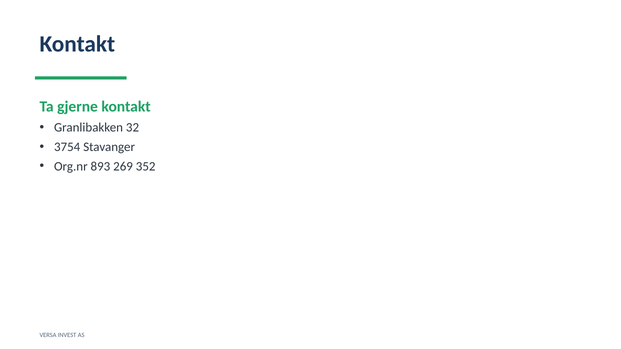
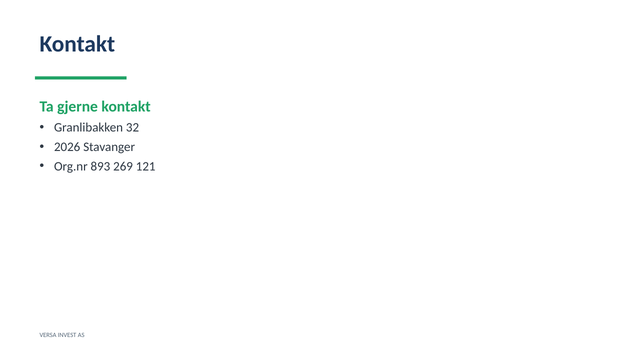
3754: 3754 -> 2026
352: 352 -> 121
